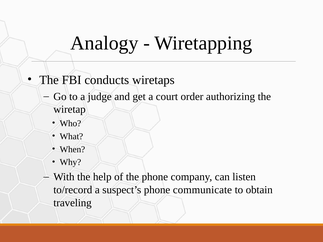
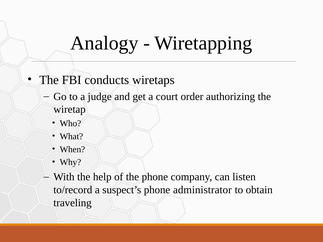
communicate: communicate -> administrator
